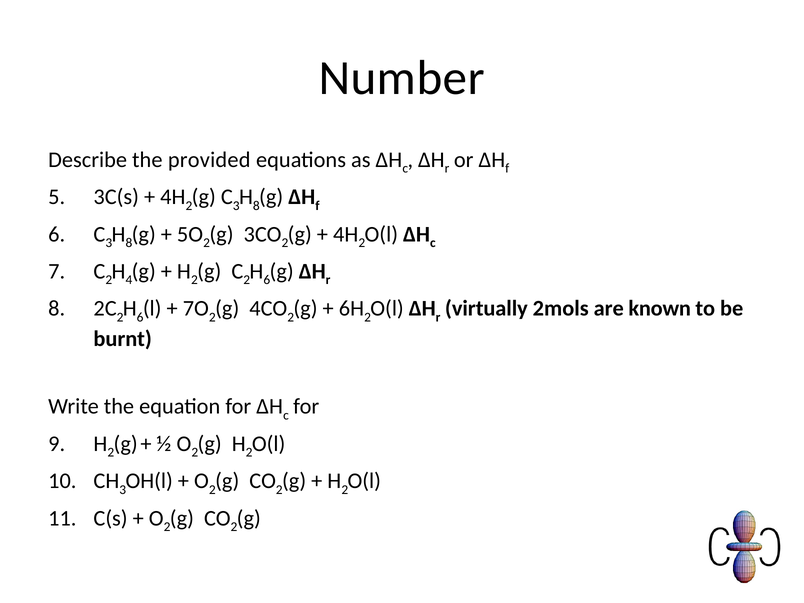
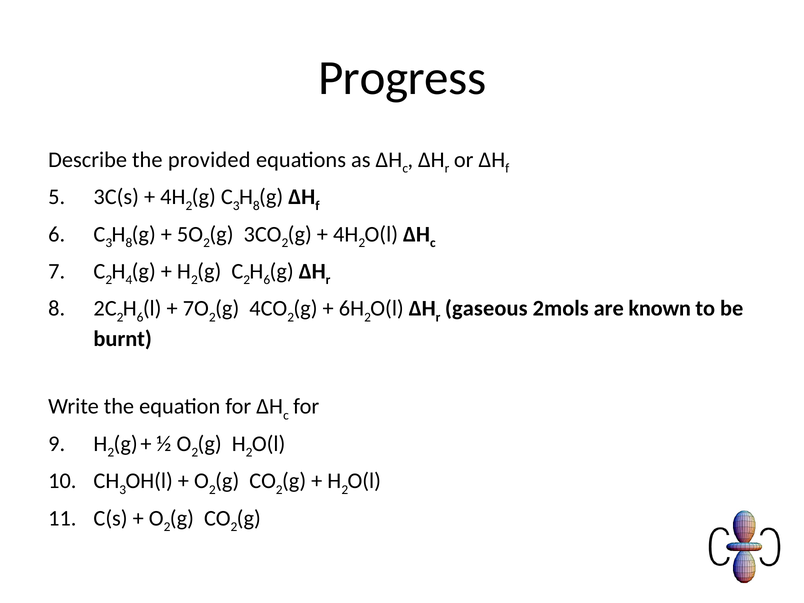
Number: Number -> Progress
virtually: virtually -> gaseous
